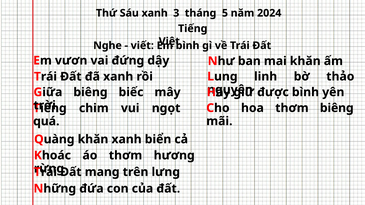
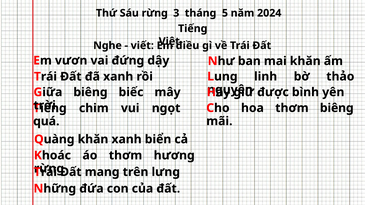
Sáu xanh: xanh -> rừng
bình at (188, 46): bình -> điều
